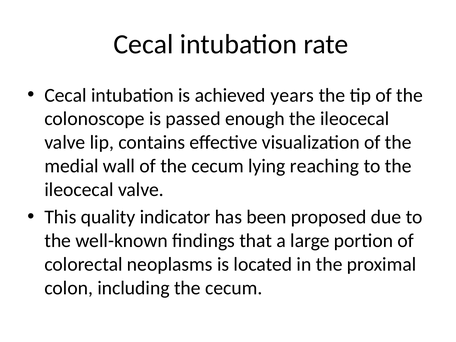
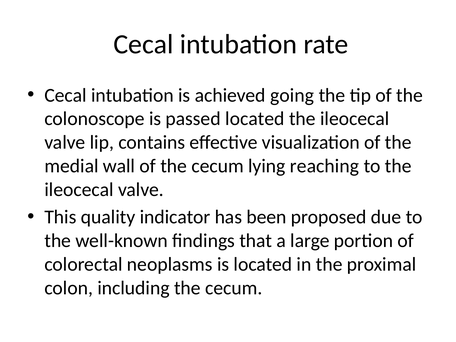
years: years -> going
passed enough: enough -> located
